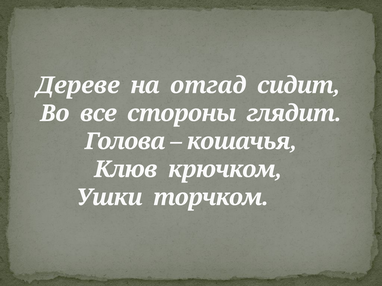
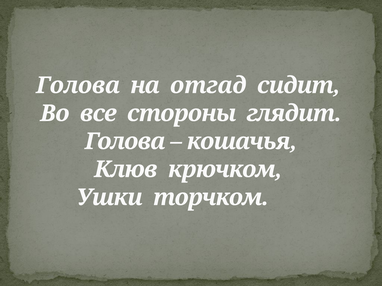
Дереве at (78, 86): Дереве -> Голова
